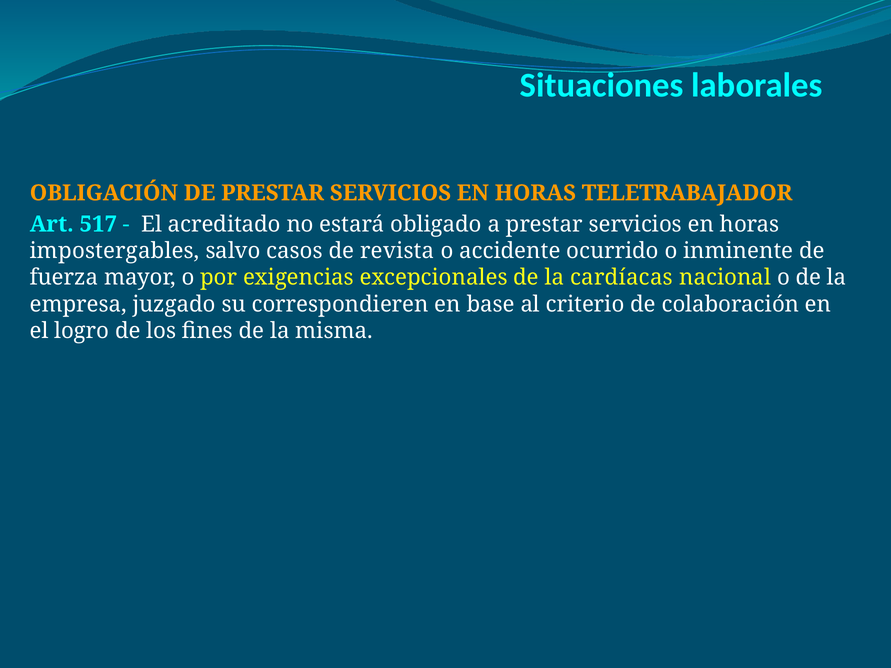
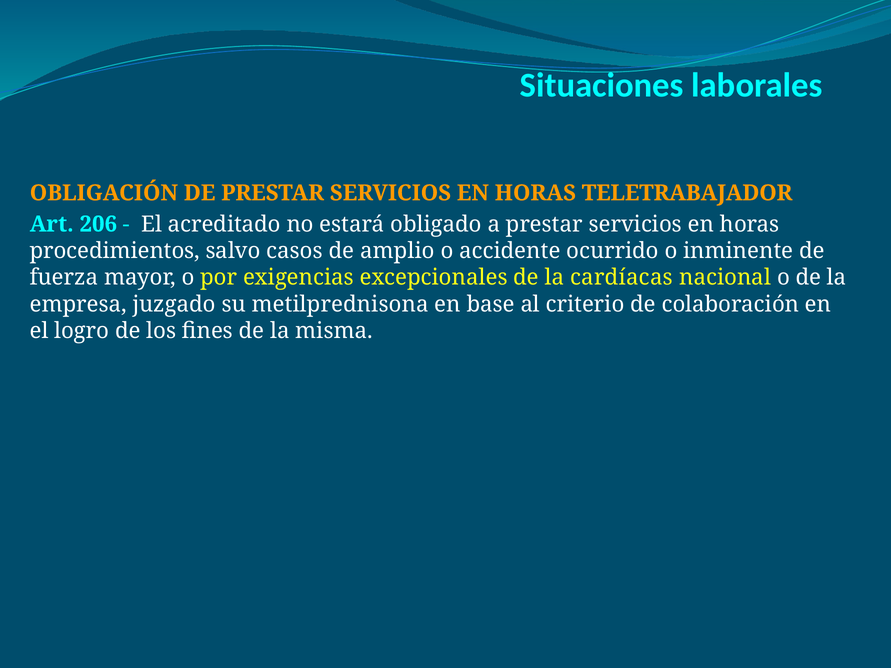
517: 517 -> 206
impostergables: impostergables -> procedimientos
revista: revista -> amplio
correspondieren: correspondieren -> metilprednisona
